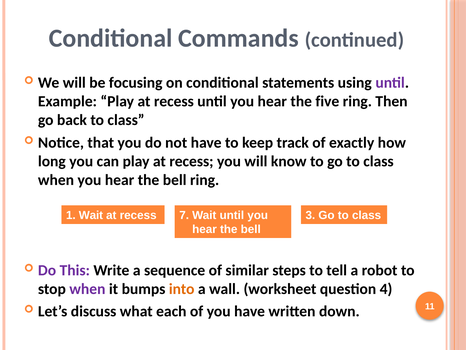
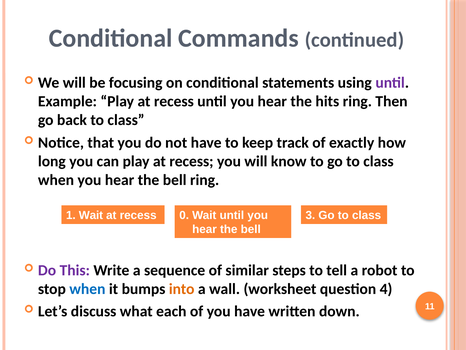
five: five -> hits
7: 7 -> 0
when at (87, 288) colour: purple -> blue
